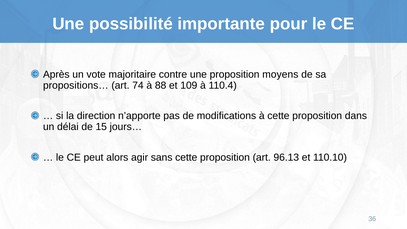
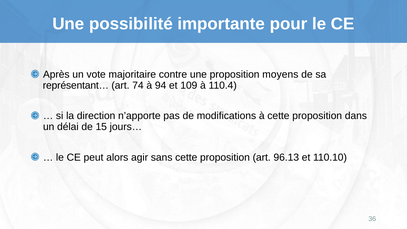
propositions…: propositions… -> représentant…
88: 88 -> 94
